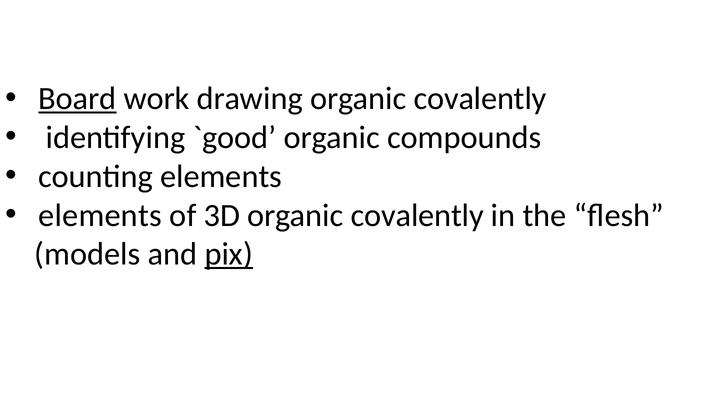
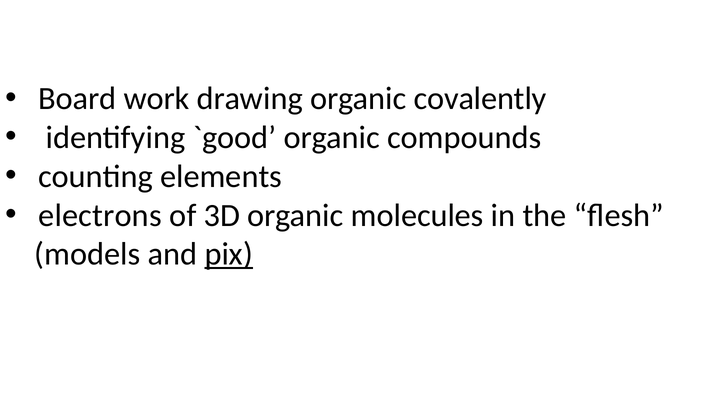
Board underline: present -> none
elements at (100, 215): elements -> electrons
3D organic covalently: covalently -> molecules
